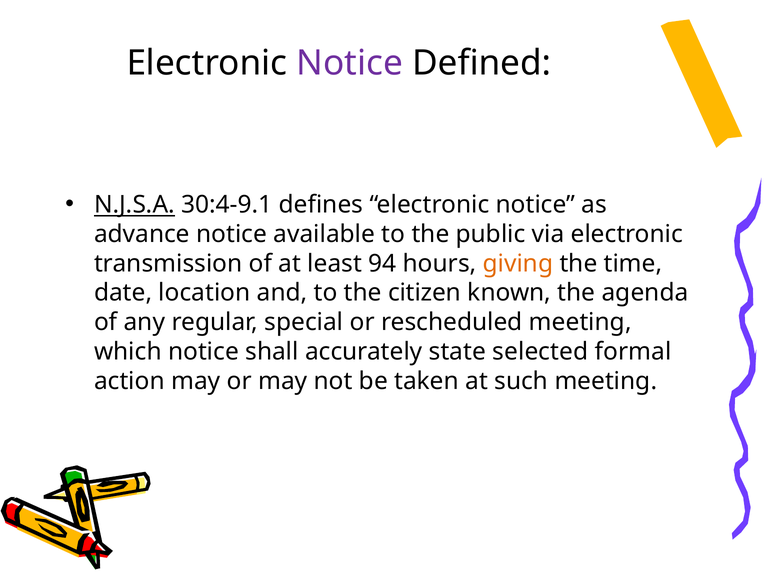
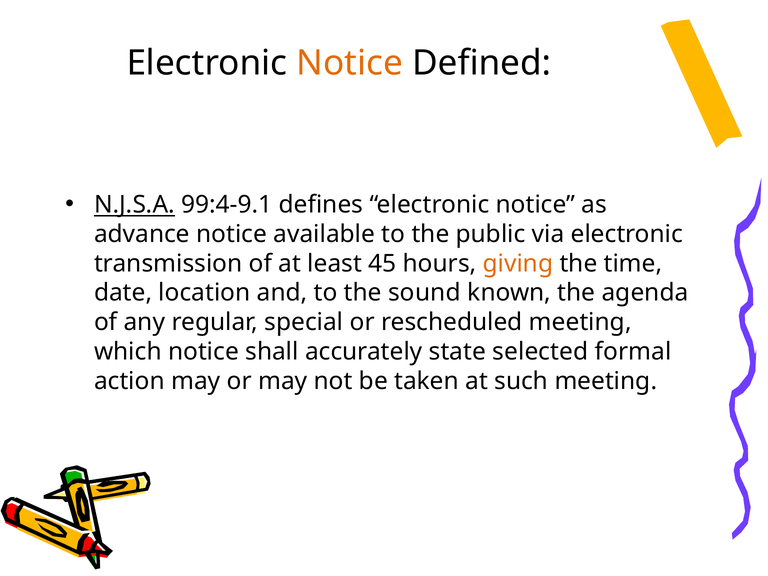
Notice at (350, 63) colour: purple -> orange
30:4-9.1: 30:4-9.1 -> 99:4-9.1
94: 94 -> 45
citizen: citizen -> sound
